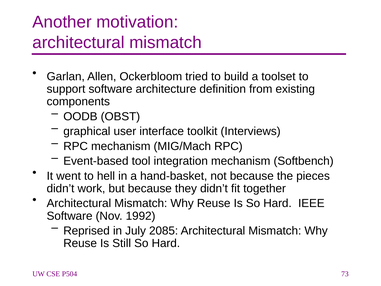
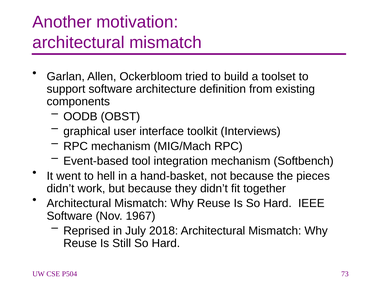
1992: 1992 -> 1967
2085: 2085 -> 2018
